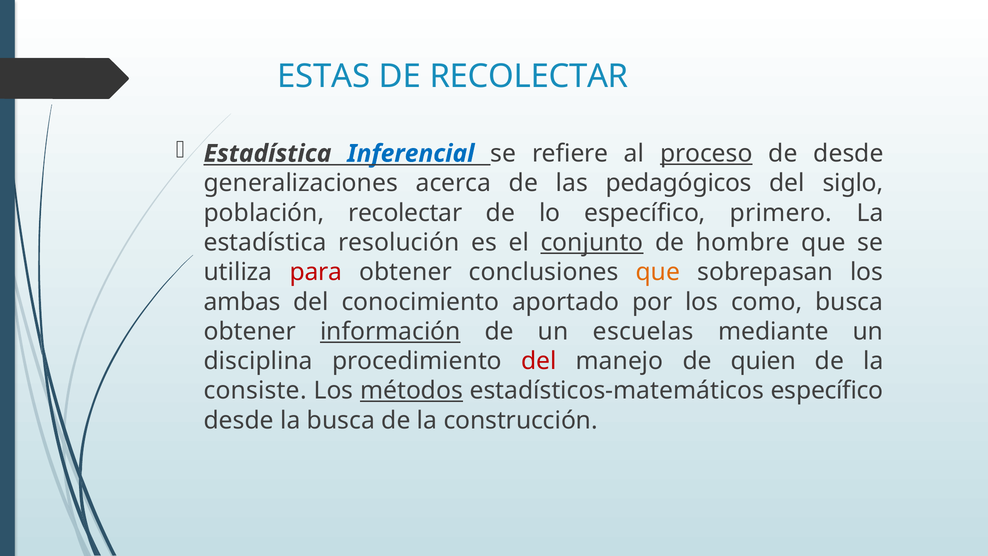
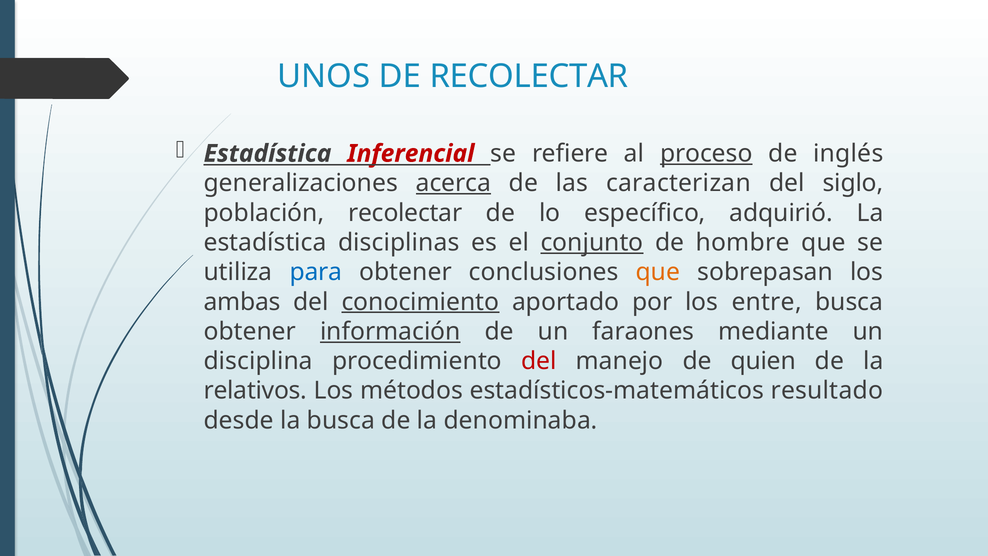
ESTAS: ESTAS -> UNOS
Inferencial colour: blue -> red
de desde: desde -> inglés
acerca underline: none -> present
pedagógicos: pedagógicos -> caracterizan
primero: primero -> adquirió
resolución: resolución -> disciplinas
para colour: red -> blue
conocimiento underline: none -> present
como: como -> entre
escuelas: escuelas -> faraones
consiste: consiste -> relativos
métodos underline: present -> none
estadísticos-matemáticos específico: específico -> resultado
construcción: construcción -> denominaba
